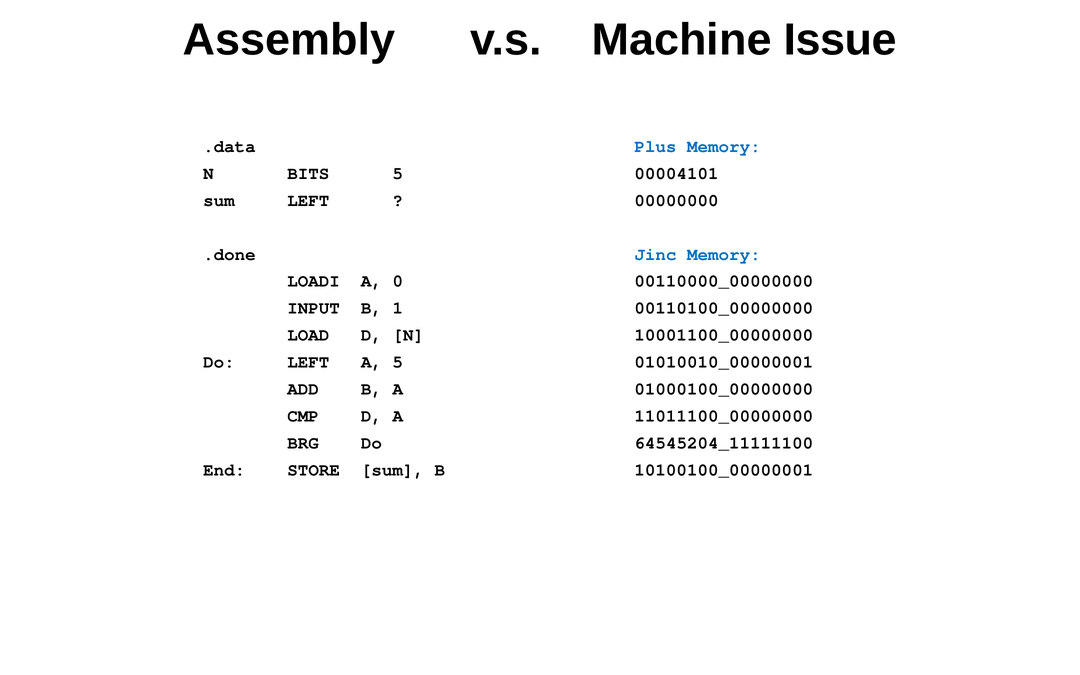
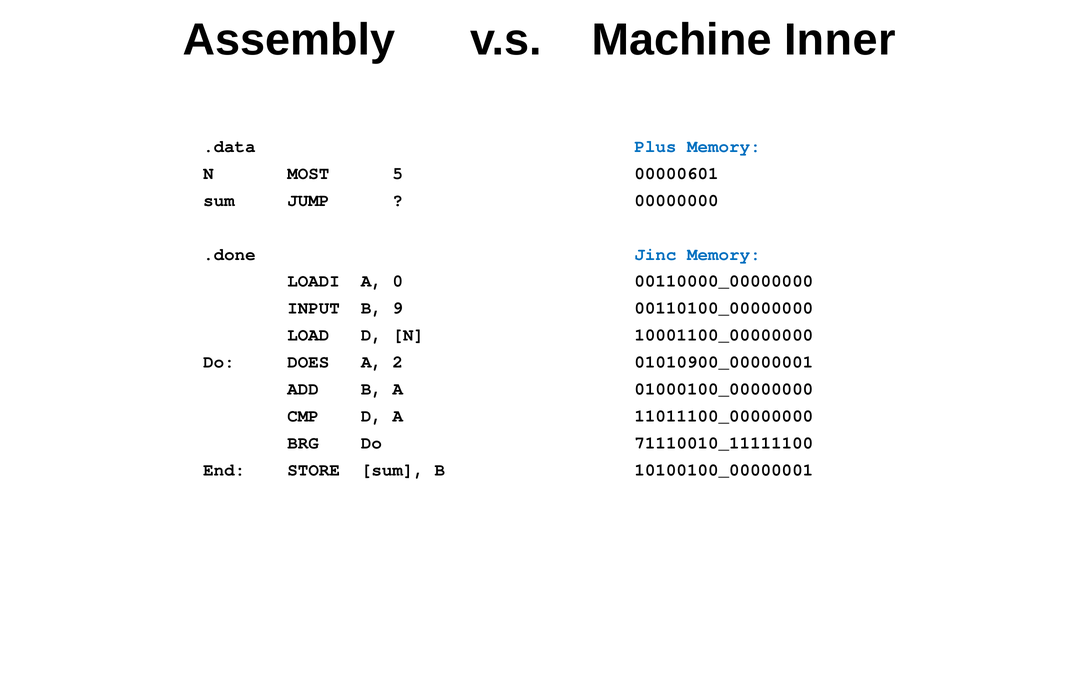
Issue: Issue -> Inner
BITS: BITS -> MOST
00004101: 00004101 -> 00000601
sum LEFT: LEFT -> JUMP
1: 1 -> 9
Do LEFT: LEFT -> DOES
A 5: 5 -> 2
01010010_00000001: 01010010_00000001 -> 01010900_00000001
64545204_11111100: 64545204_11111100 -> 71110010_11111100
